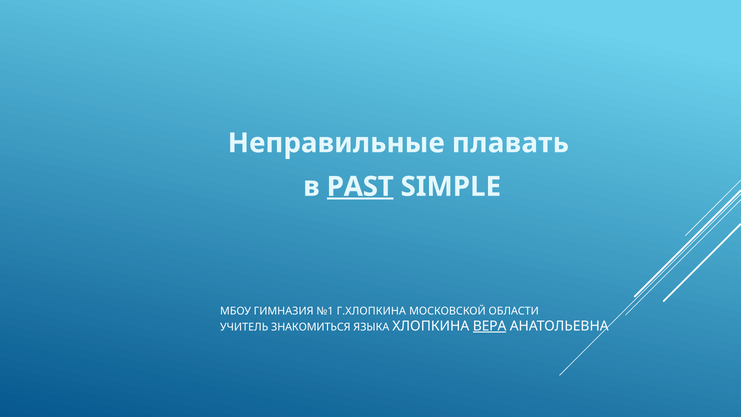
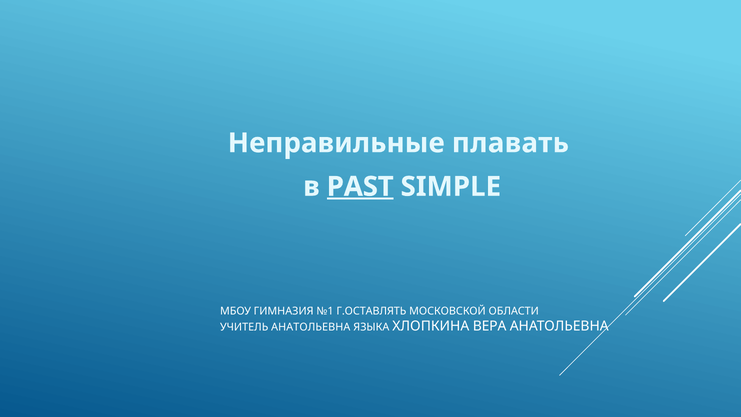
Г.ХЛОПКИНА: Г.ХЛОПКИНА -> Г.ОСТАВЛЯТЬ
УЧИТЕЛЬ ЗНАКОМИТЬСЯ: ЗНАКОМИТЬСЯ -> АНАТОЛЬЕВНА
ВЕРА underline: present -> none
